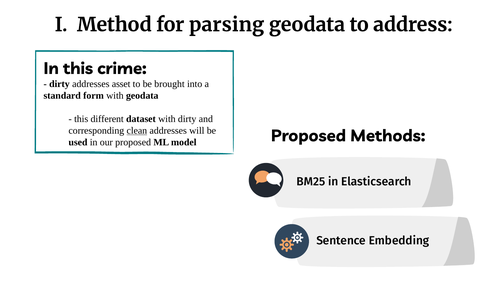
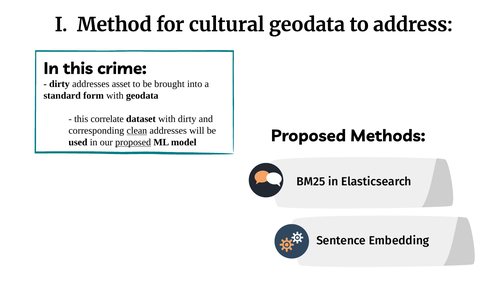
parsing: parsing -> cultural
different: different -> correlate
proposed at (133, 142) underline: none -> present
